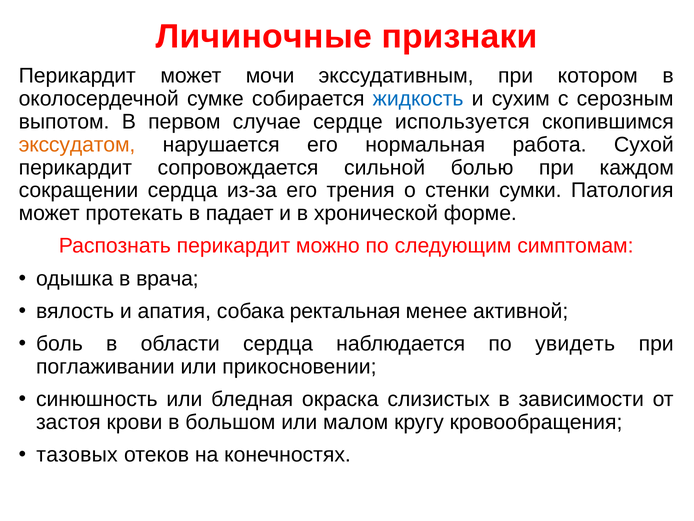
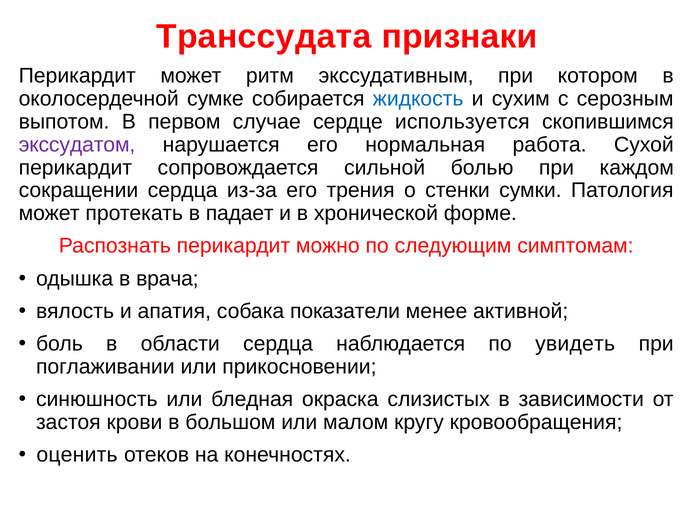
Личиночные: Личиночные -> Транссудата
мочи: мочи -> ритм
экссудатом colour: orange -> purple
ректальная: ректальная -> показатели
тазовых: тазовых -> оценить
